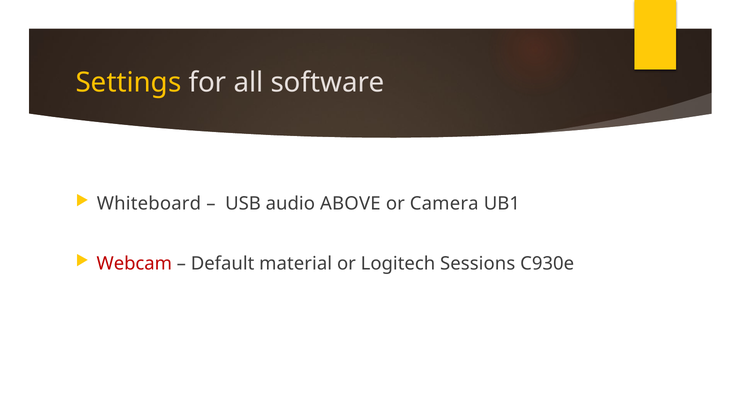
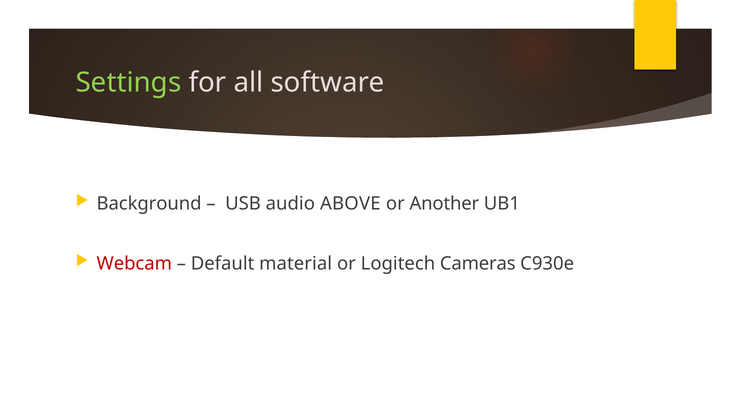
Settings colour: yellow -> light green
Whiteboard: Whiteboard -> Background
Camera: Camera -> Another
Sessions: Sessions -> Cameras
